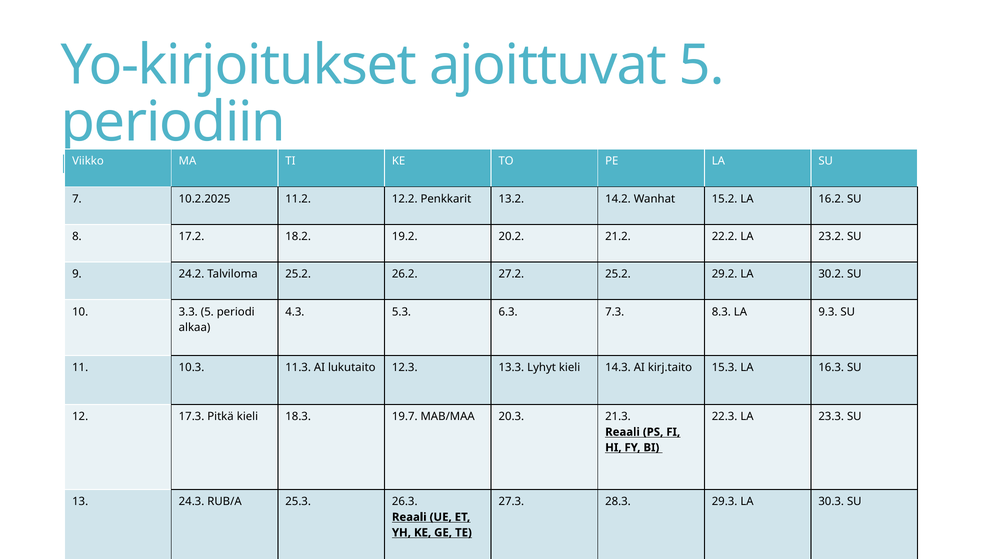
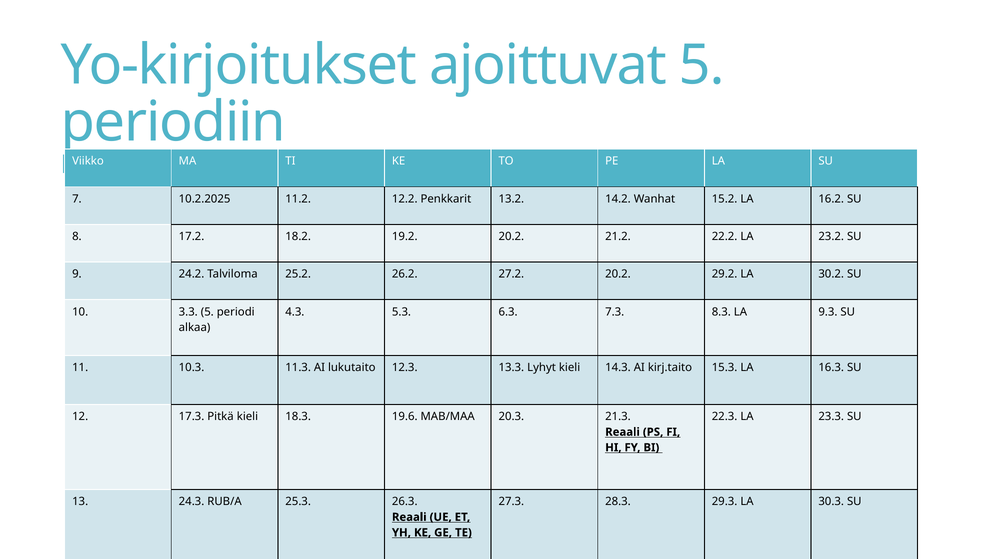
27.2 25.2: 25.2 -> 20.2
19.7: 19.7 -> 19.6
